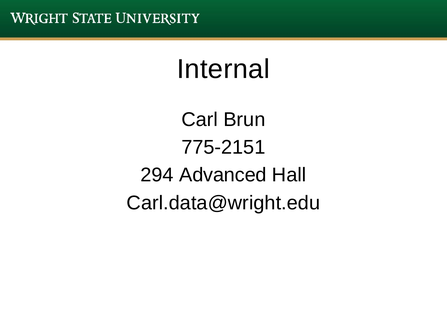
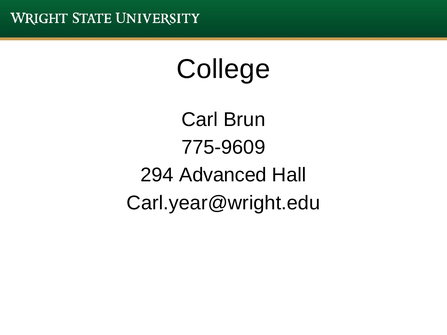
Internal: Internal -> College
775-2151: 775-2151 -> 775-9609
Carl.data@wright.edu: Carl.data@wright.edu -> Carl.year@wright.edu
